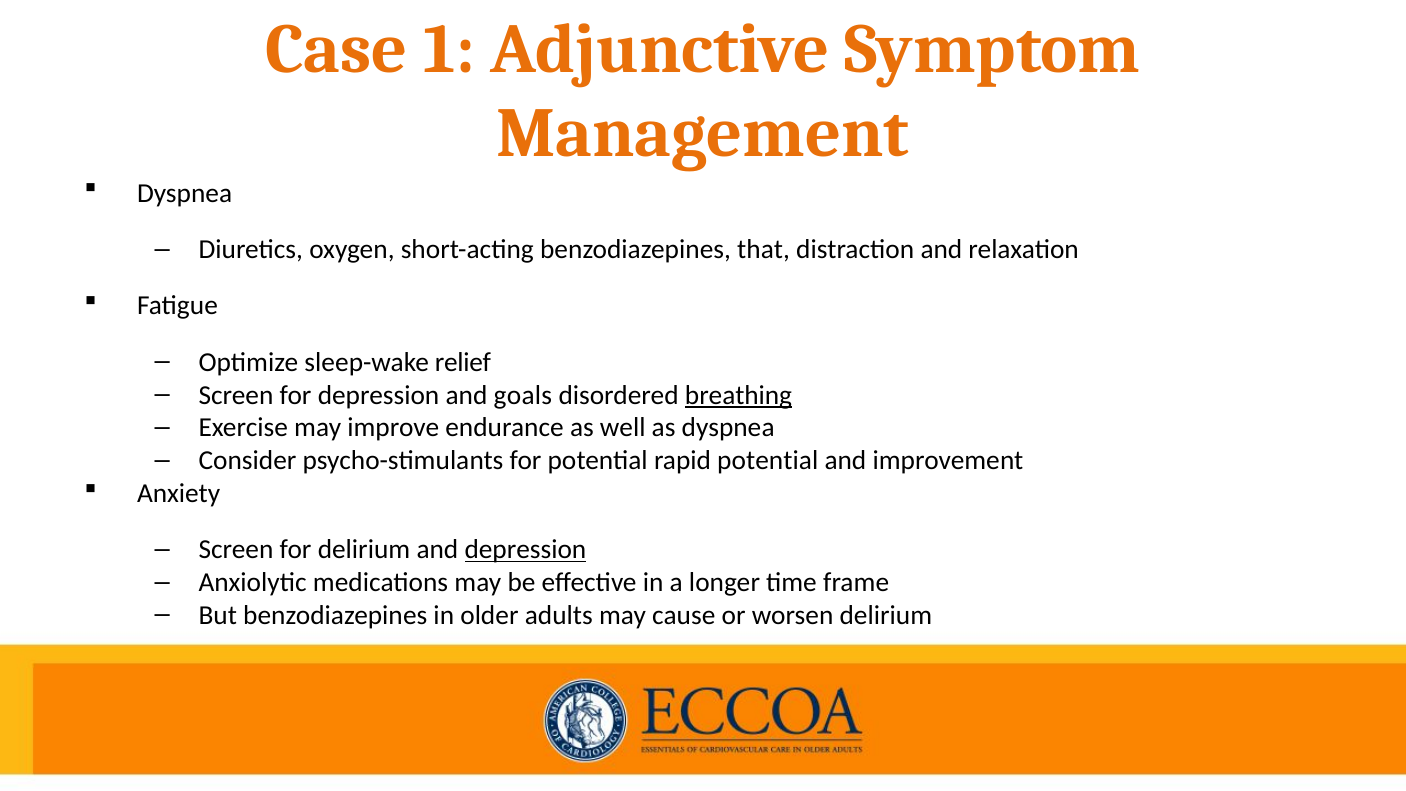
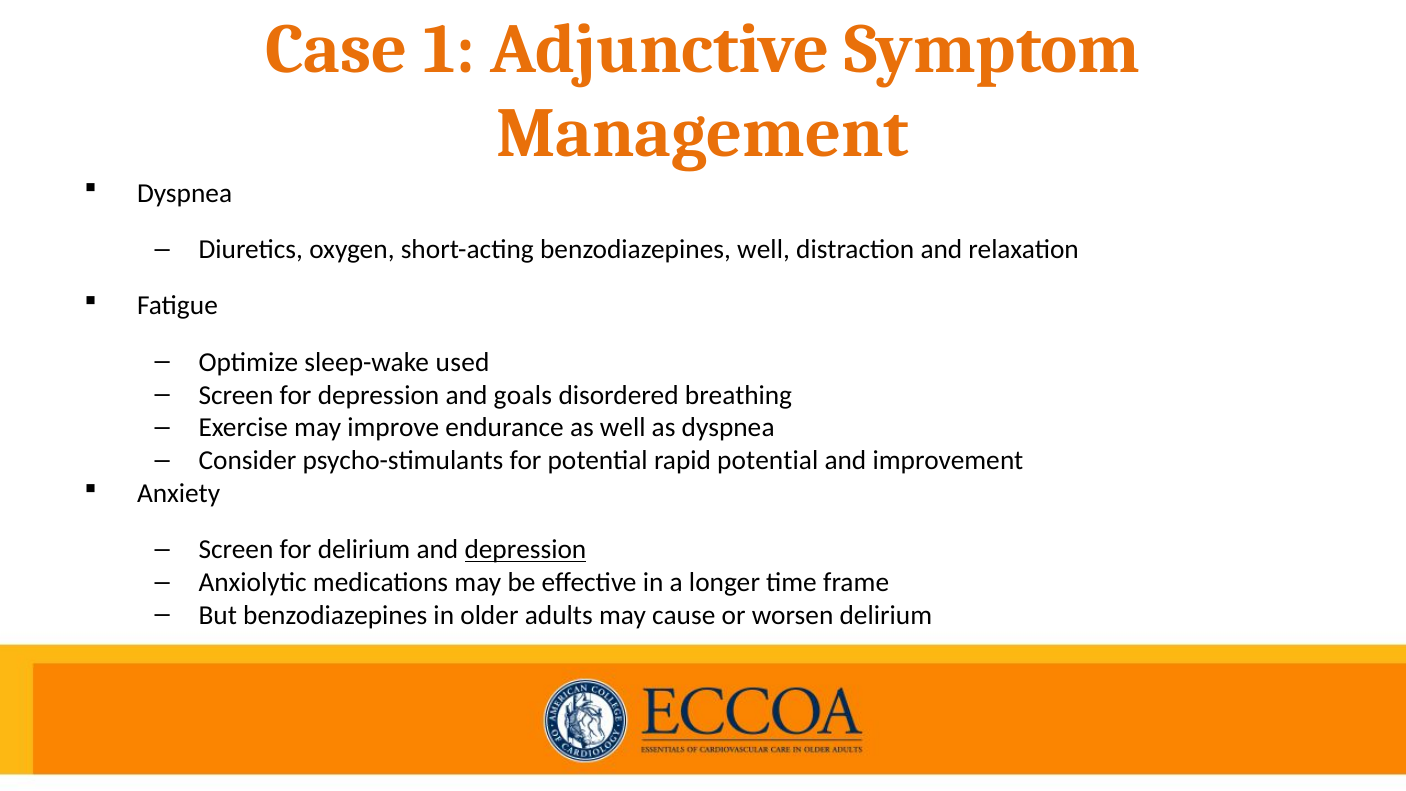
benzodiazepines that: that -> well
relief: relief -> used
breathing underline: present -> none
